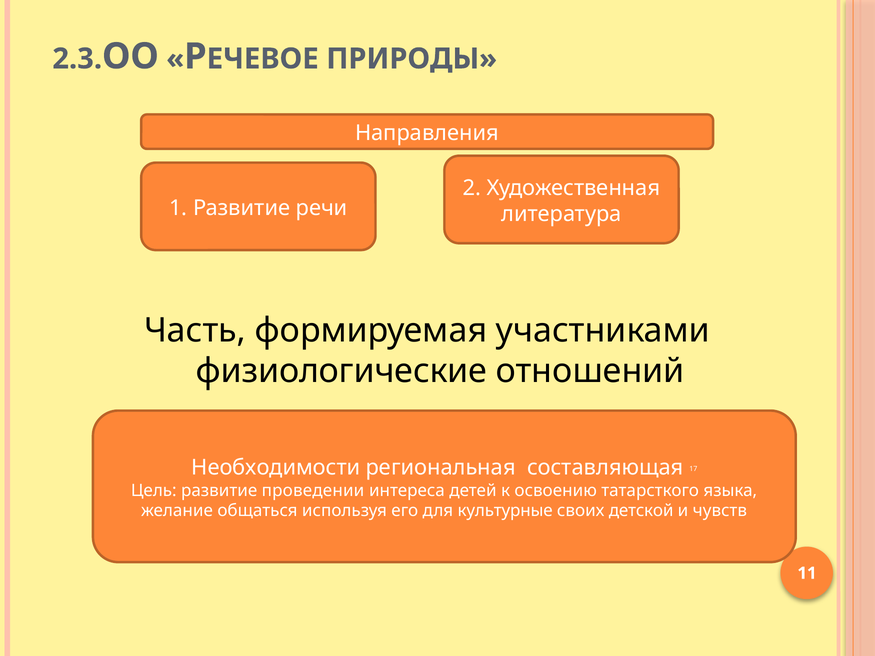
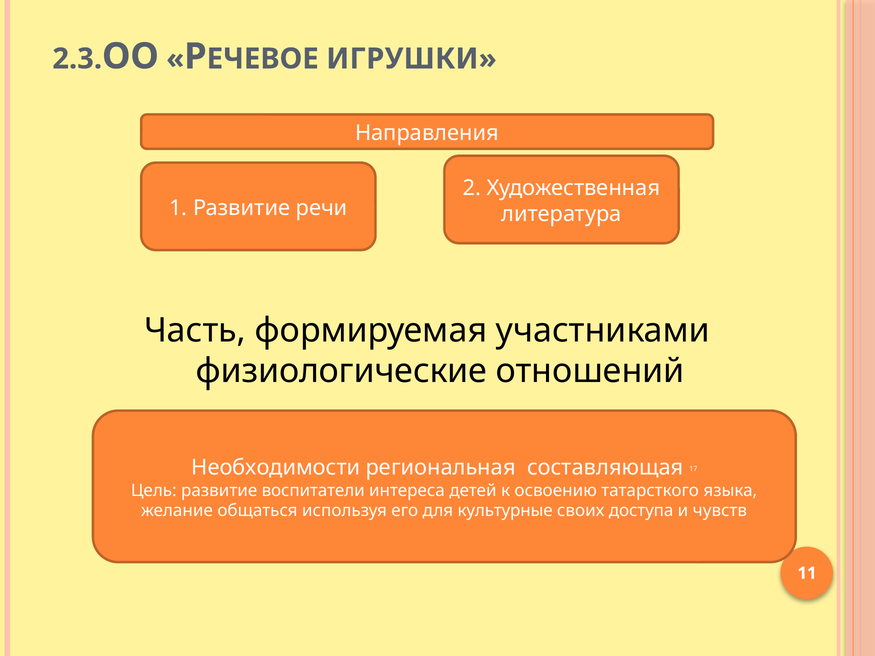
ПРИРОДЫ: ПРИРОДЫ -> ИГРУШКИ
проведении: проведении -> воспитатели
детской: детской -> доступа
